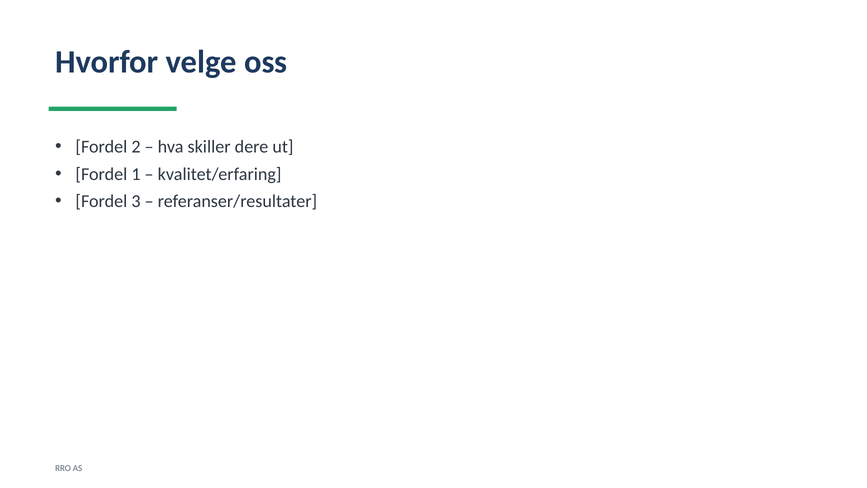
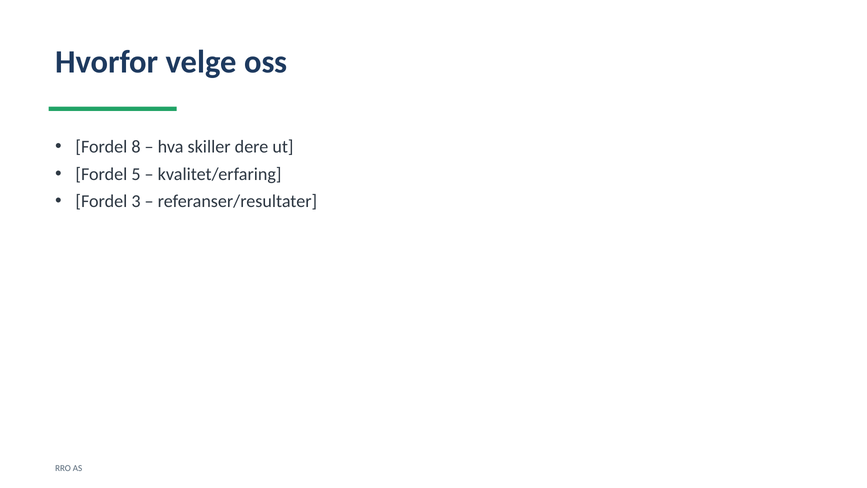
2: 2 -> 8
1: 1 -> 5
